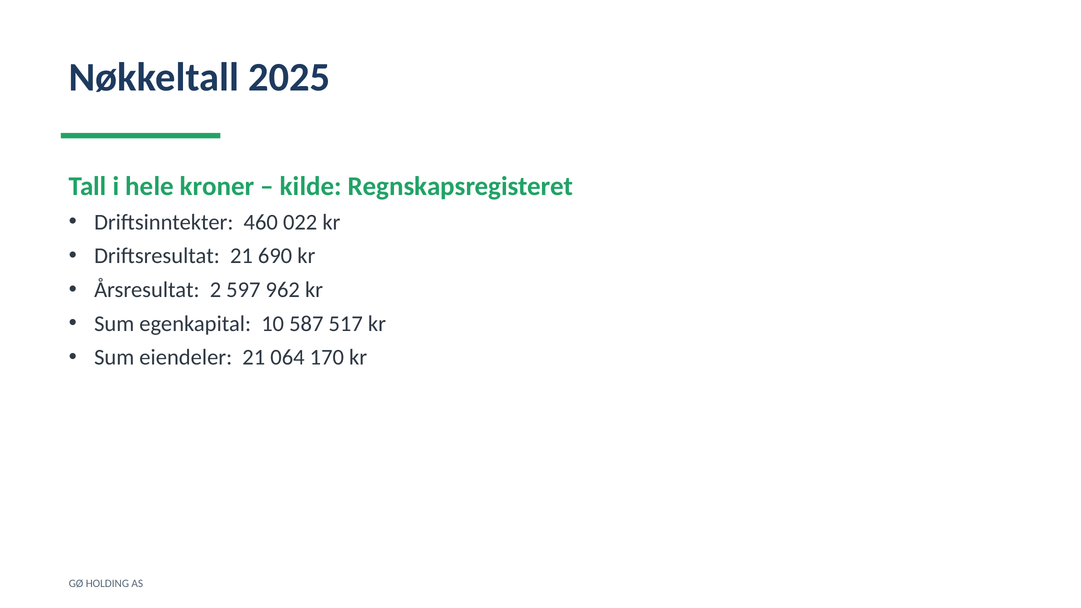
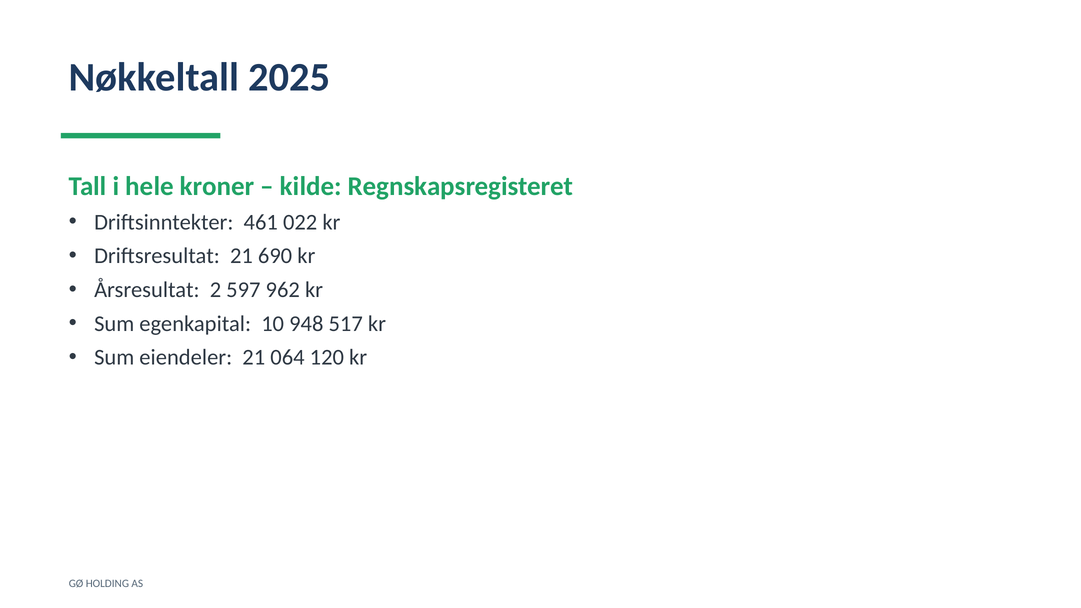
460: 460 -> 461
587: 587 -> 948
170: 170 -> 120
